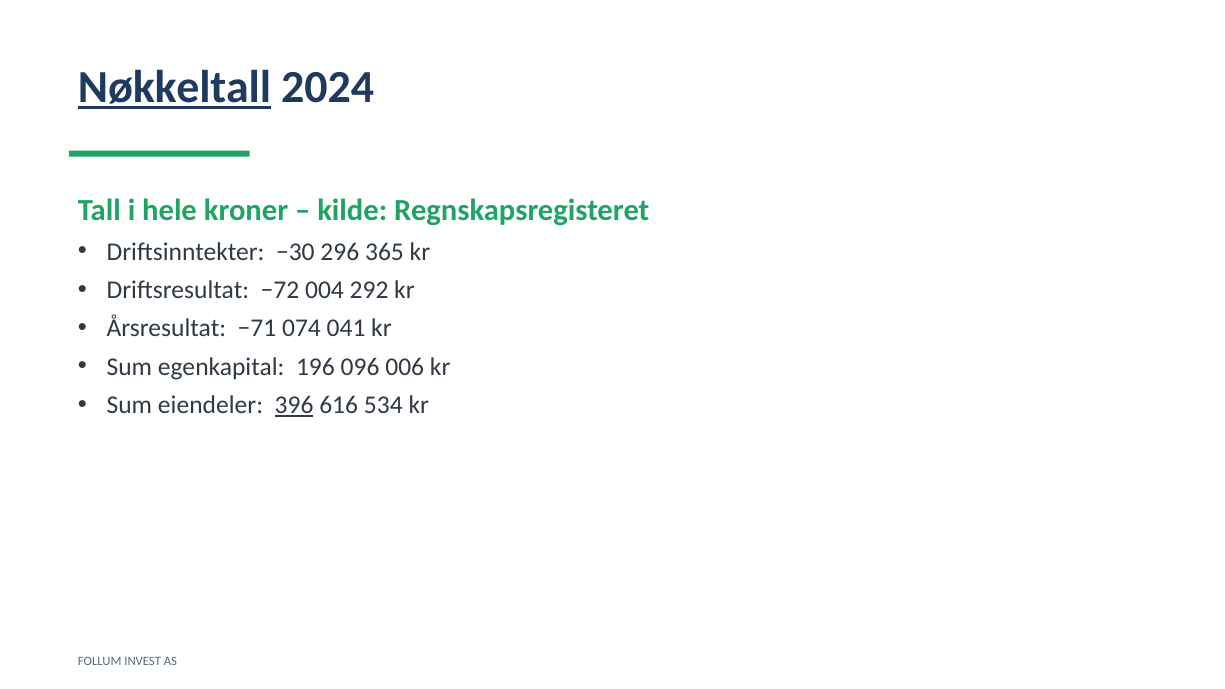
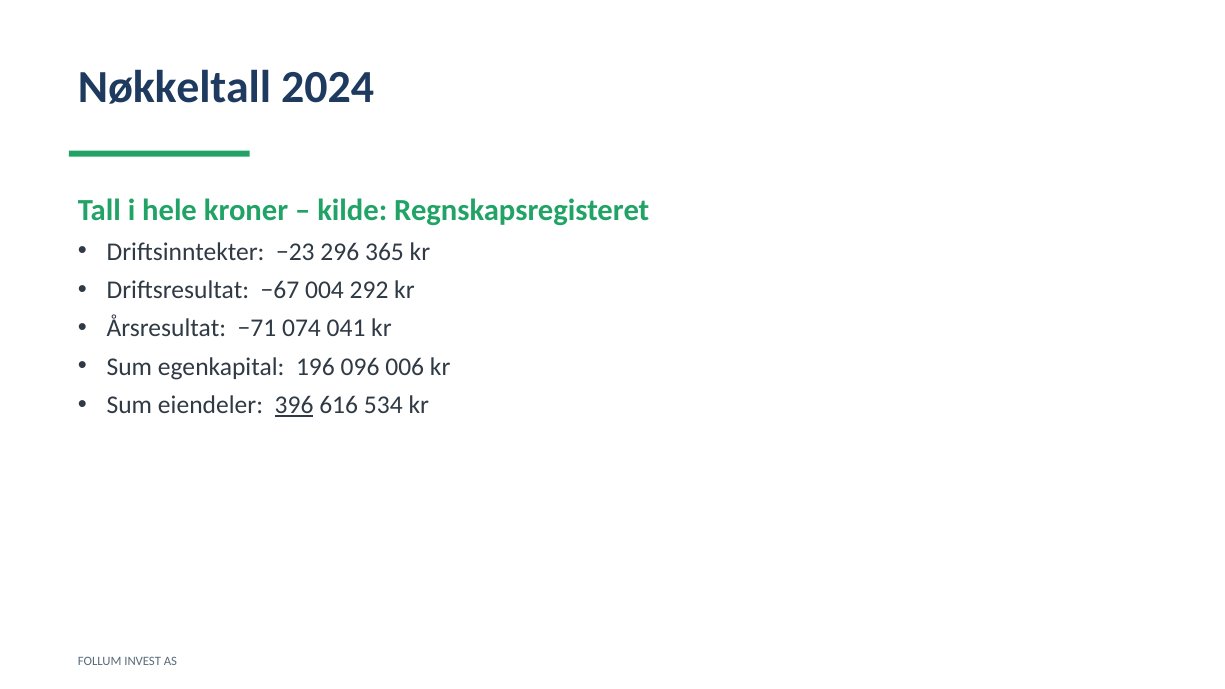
Nøkkeltall underline: present -> none
−30: −30 -> −23
−72: −72 -> −67
